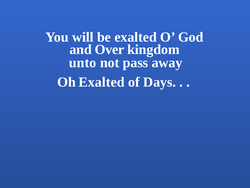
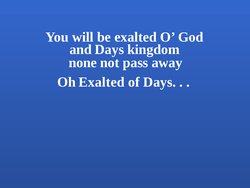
and Over: Over -> Days
unto: unto -> none
